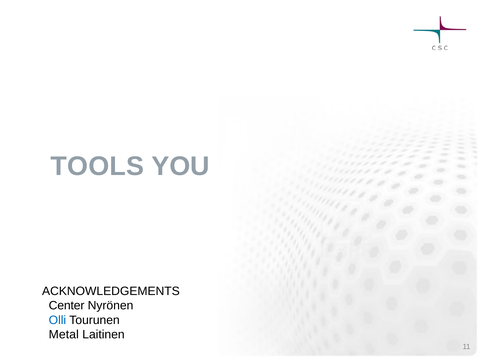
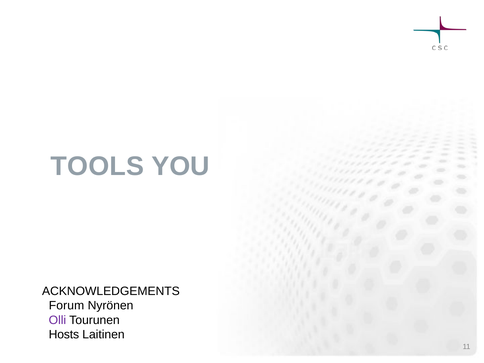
Center: Center -> Forum
Olli colour: blue -> purple
Metal: Metal -> Hosts
